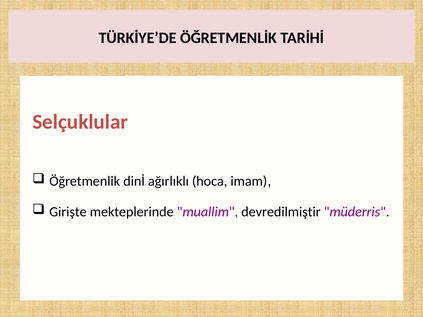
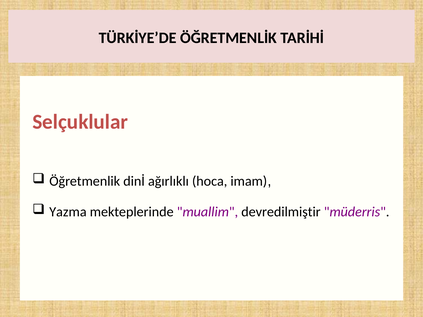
Girişte: Girişte -> Yazma
